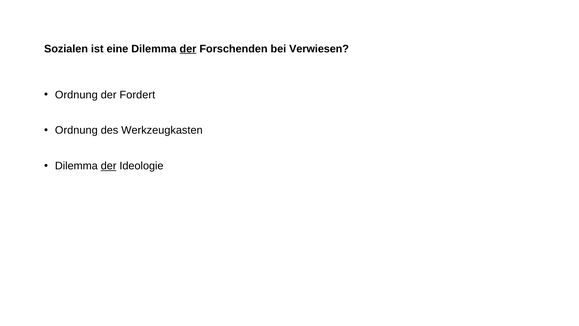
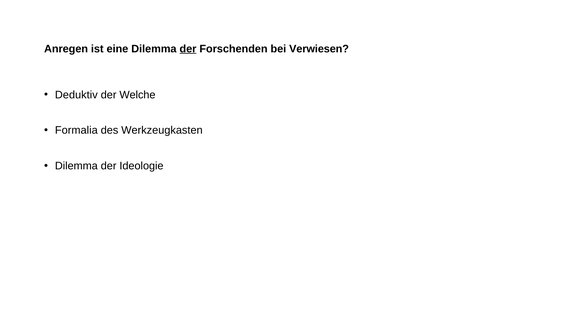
Sozialen: Sozialen -> Anregen
Ordnung at (76, 95): Ordnung -> Deduktiv
Fordert: Fordert -> Welche
Ordnung at (76, 130): Ordnung -> Formalia
der at (109, 166) underline: present -> none
